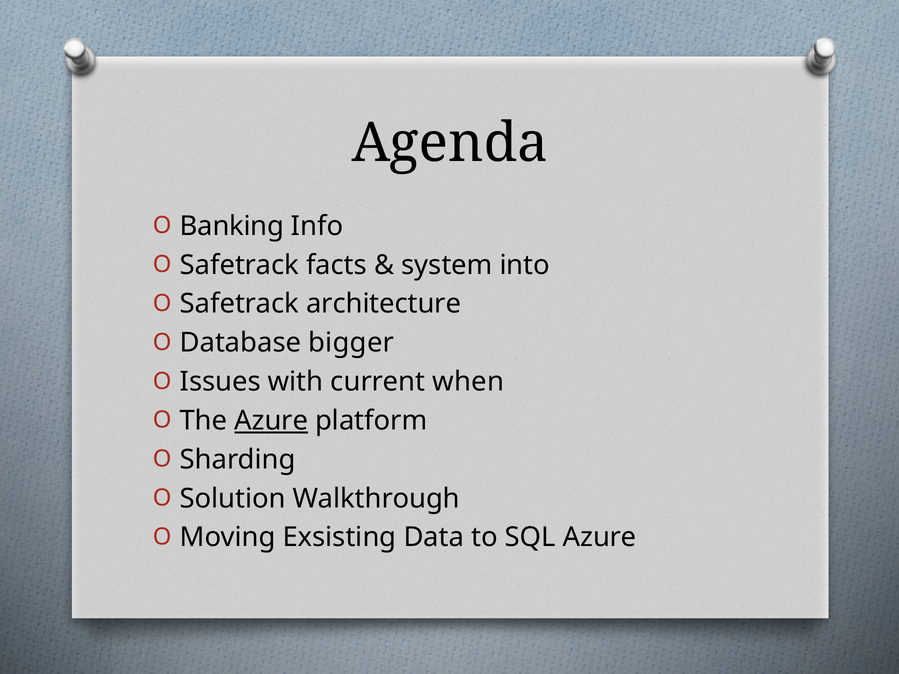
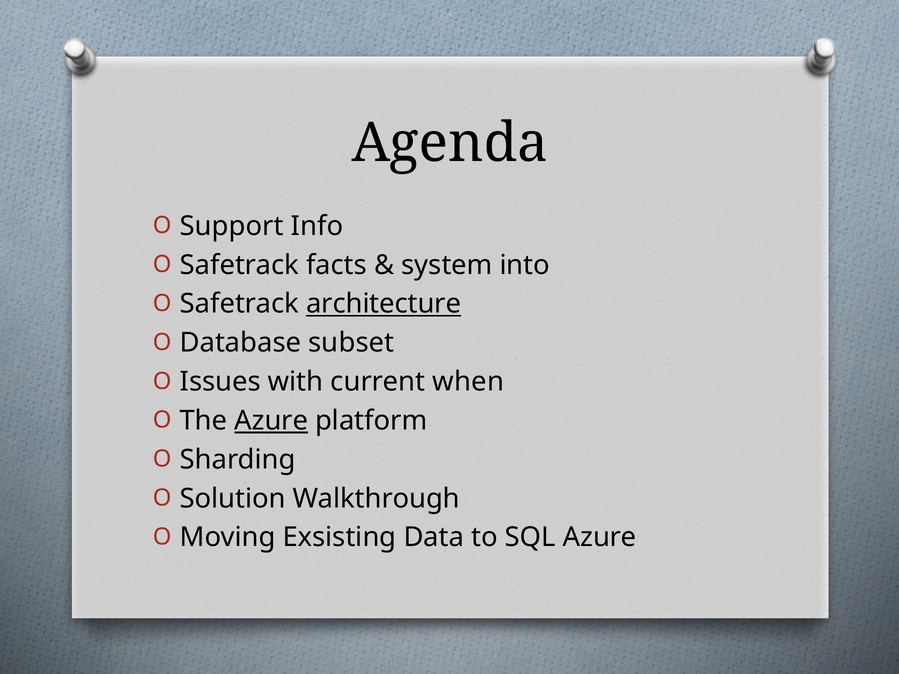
Banking: Banking -> Support
architecture underline: none -> present
bigger: bigger -> subset
